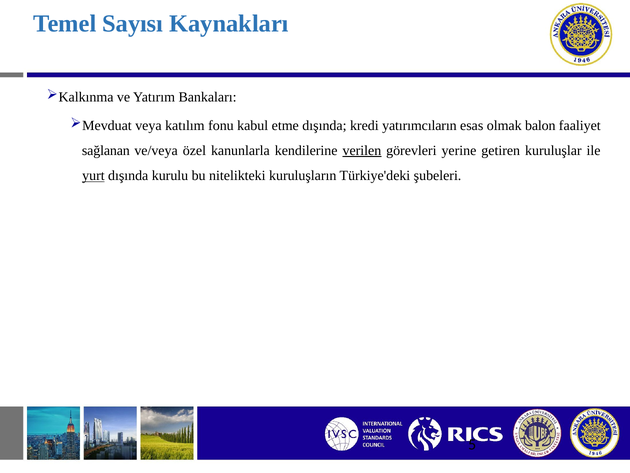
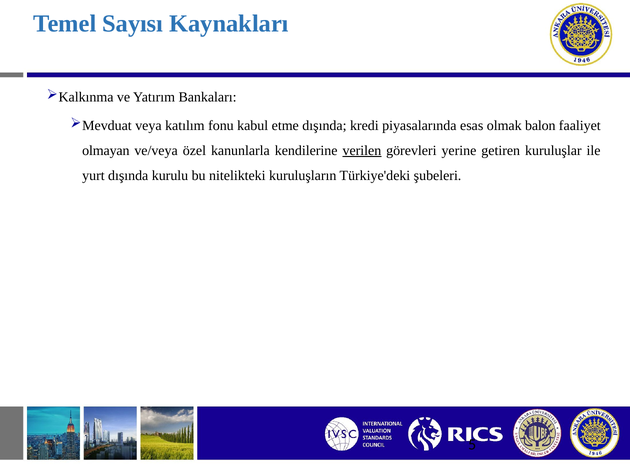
yatırımcıların: yatırımcıların -> piyasalarında
sağlanan: sağlanan -> olmayan
yurt underline: present -> none
